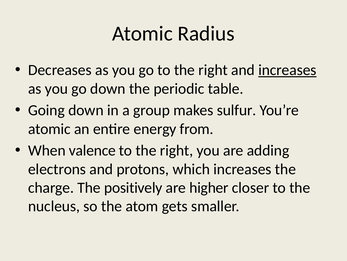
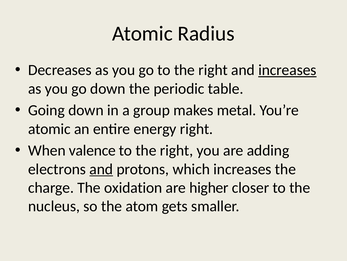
sulfur: sulfur -> metal
energy from: from -> right
and at (101, 169) underline: none -> present
positively: positively -> oxidation
